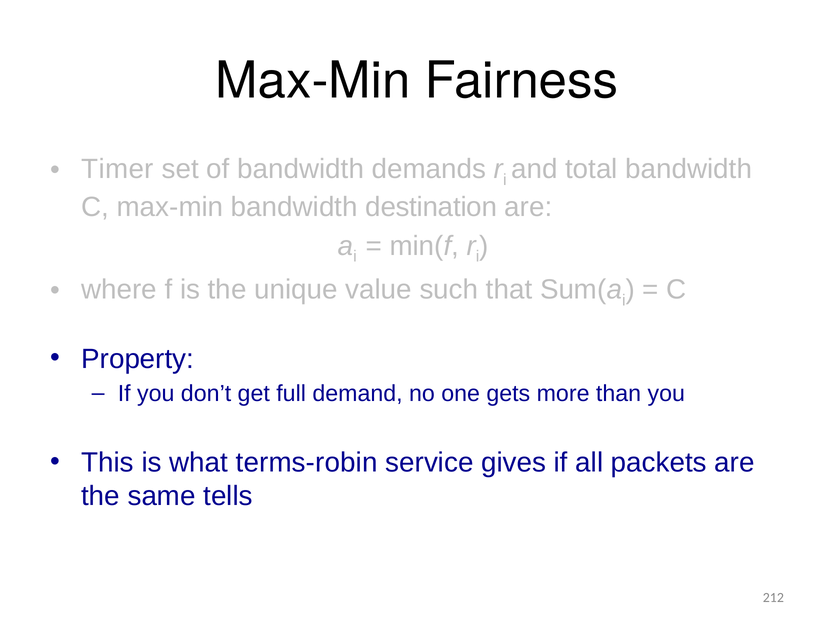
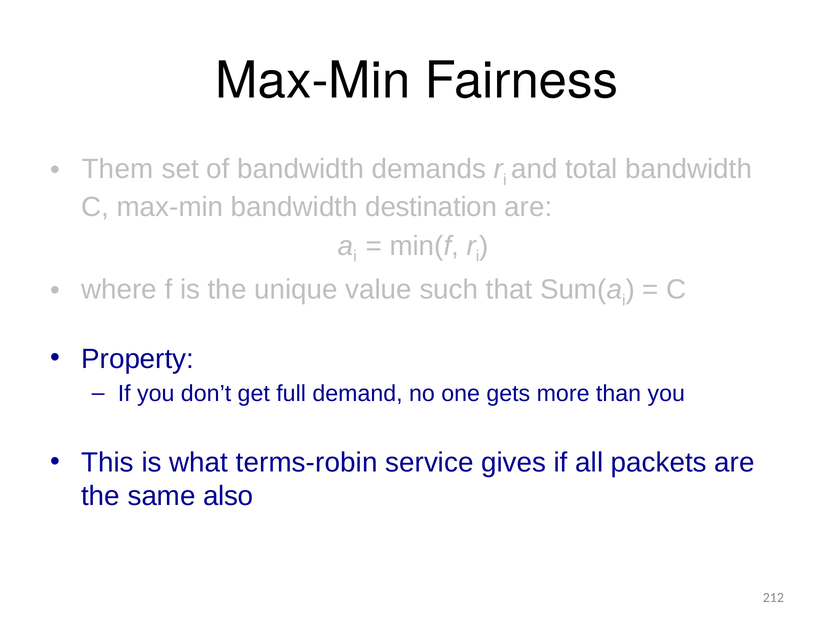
Timer: Timer -> Them
tells: tells -> also
